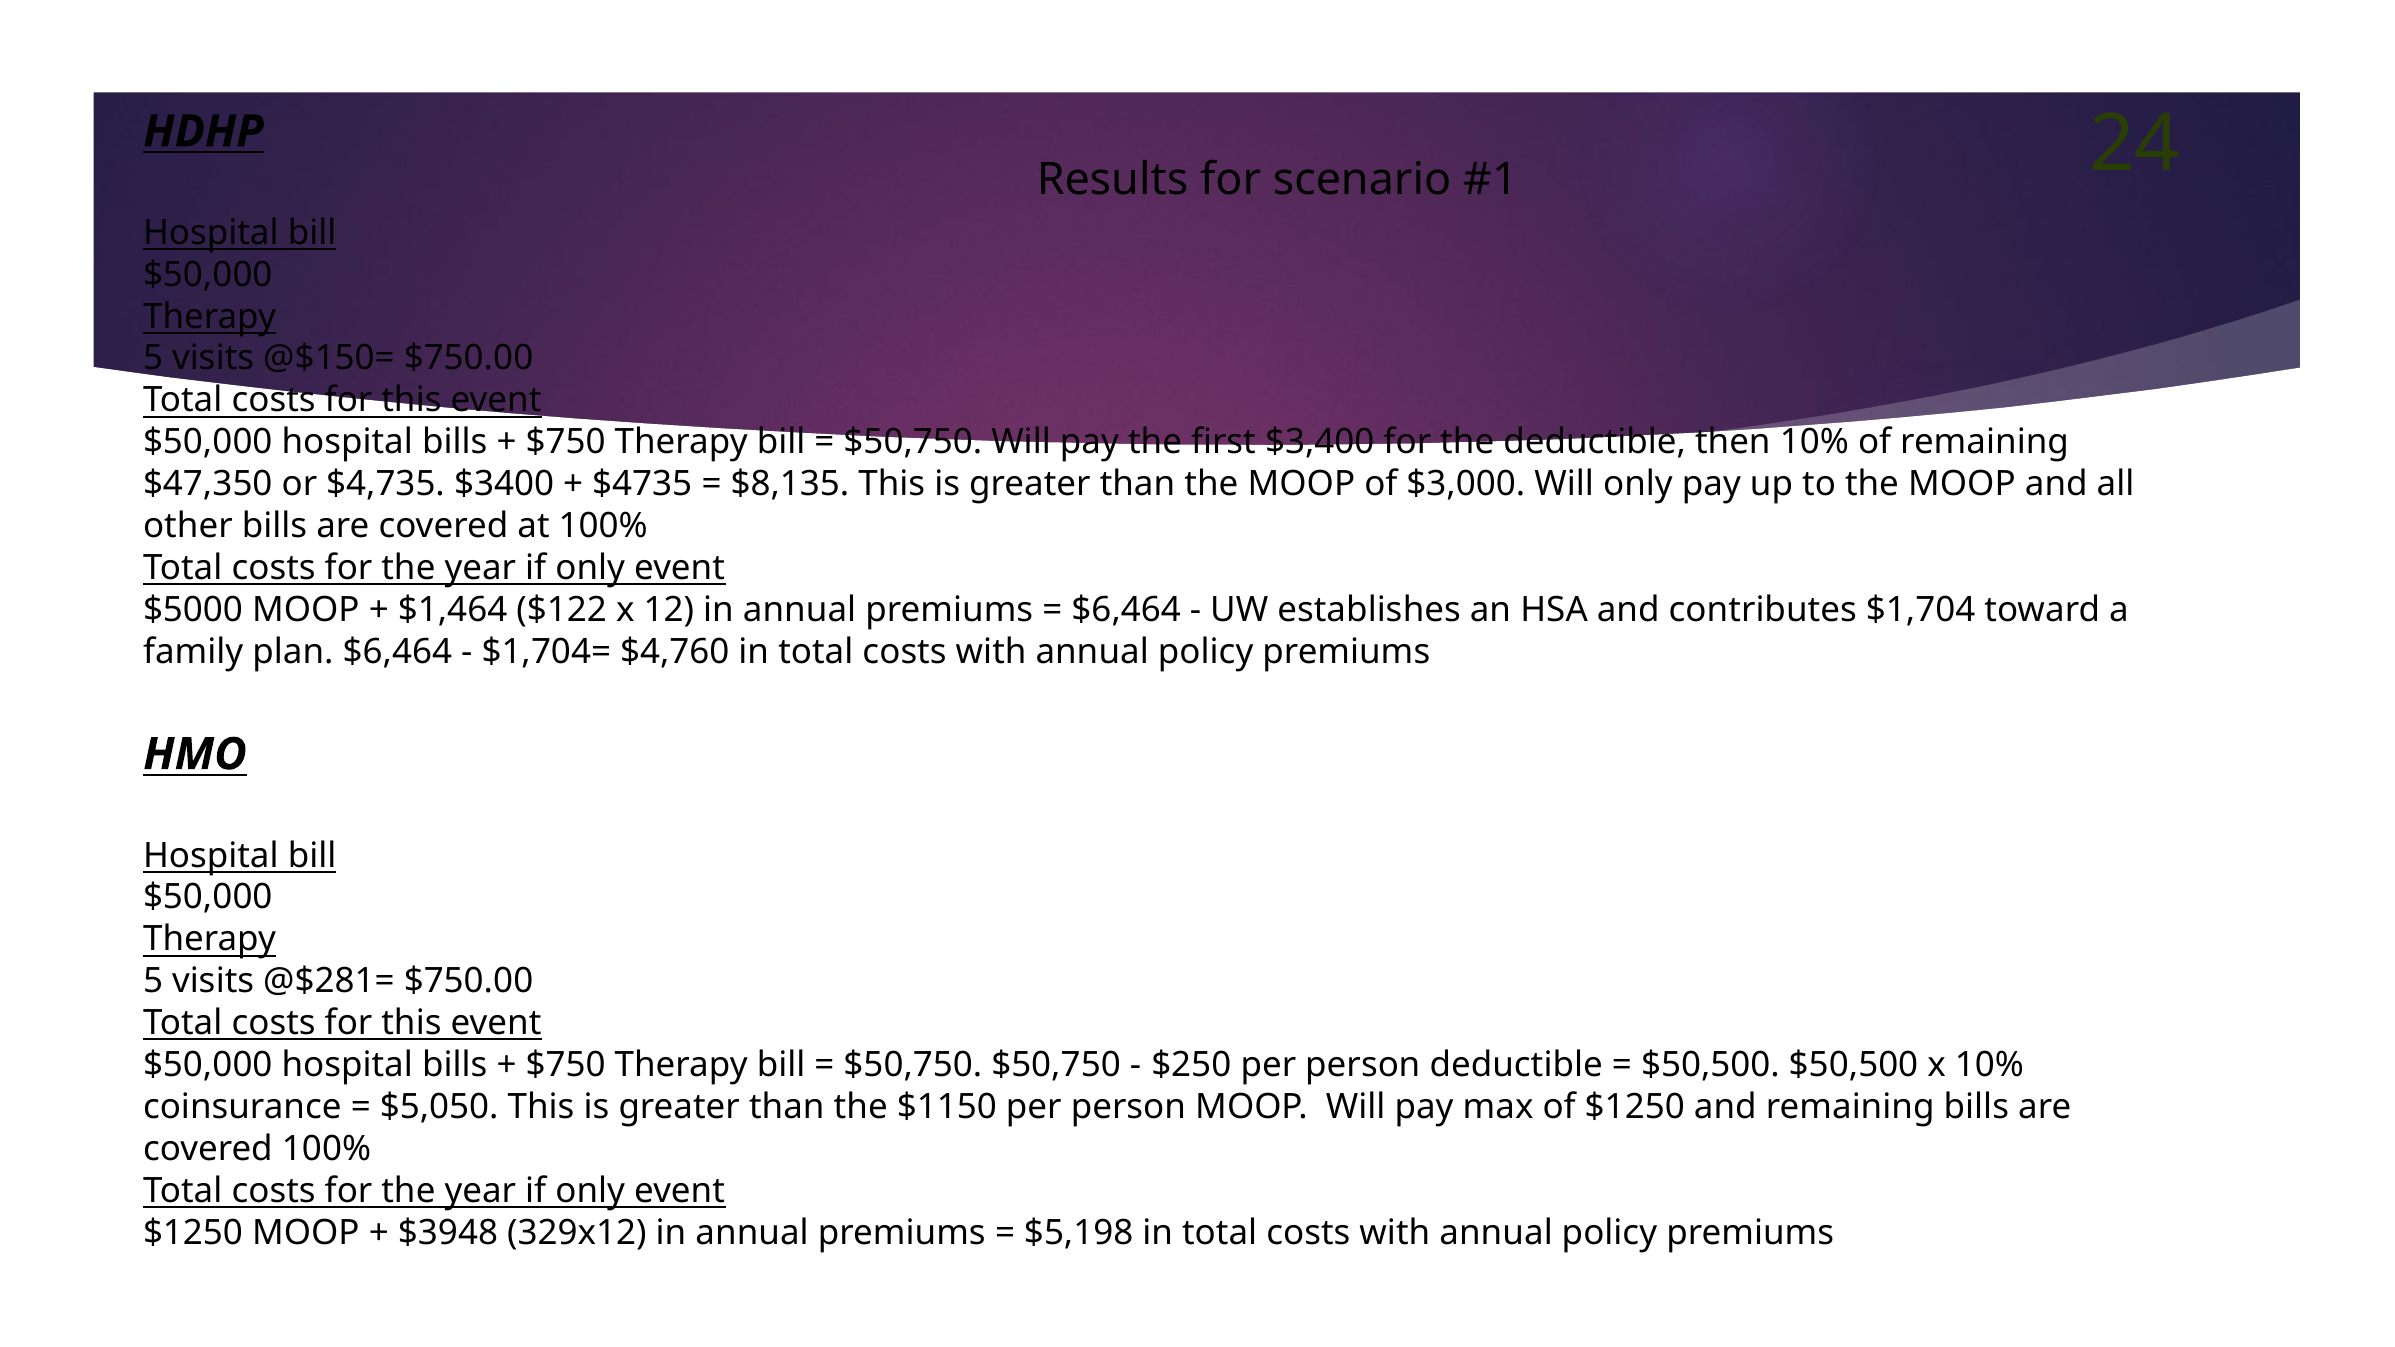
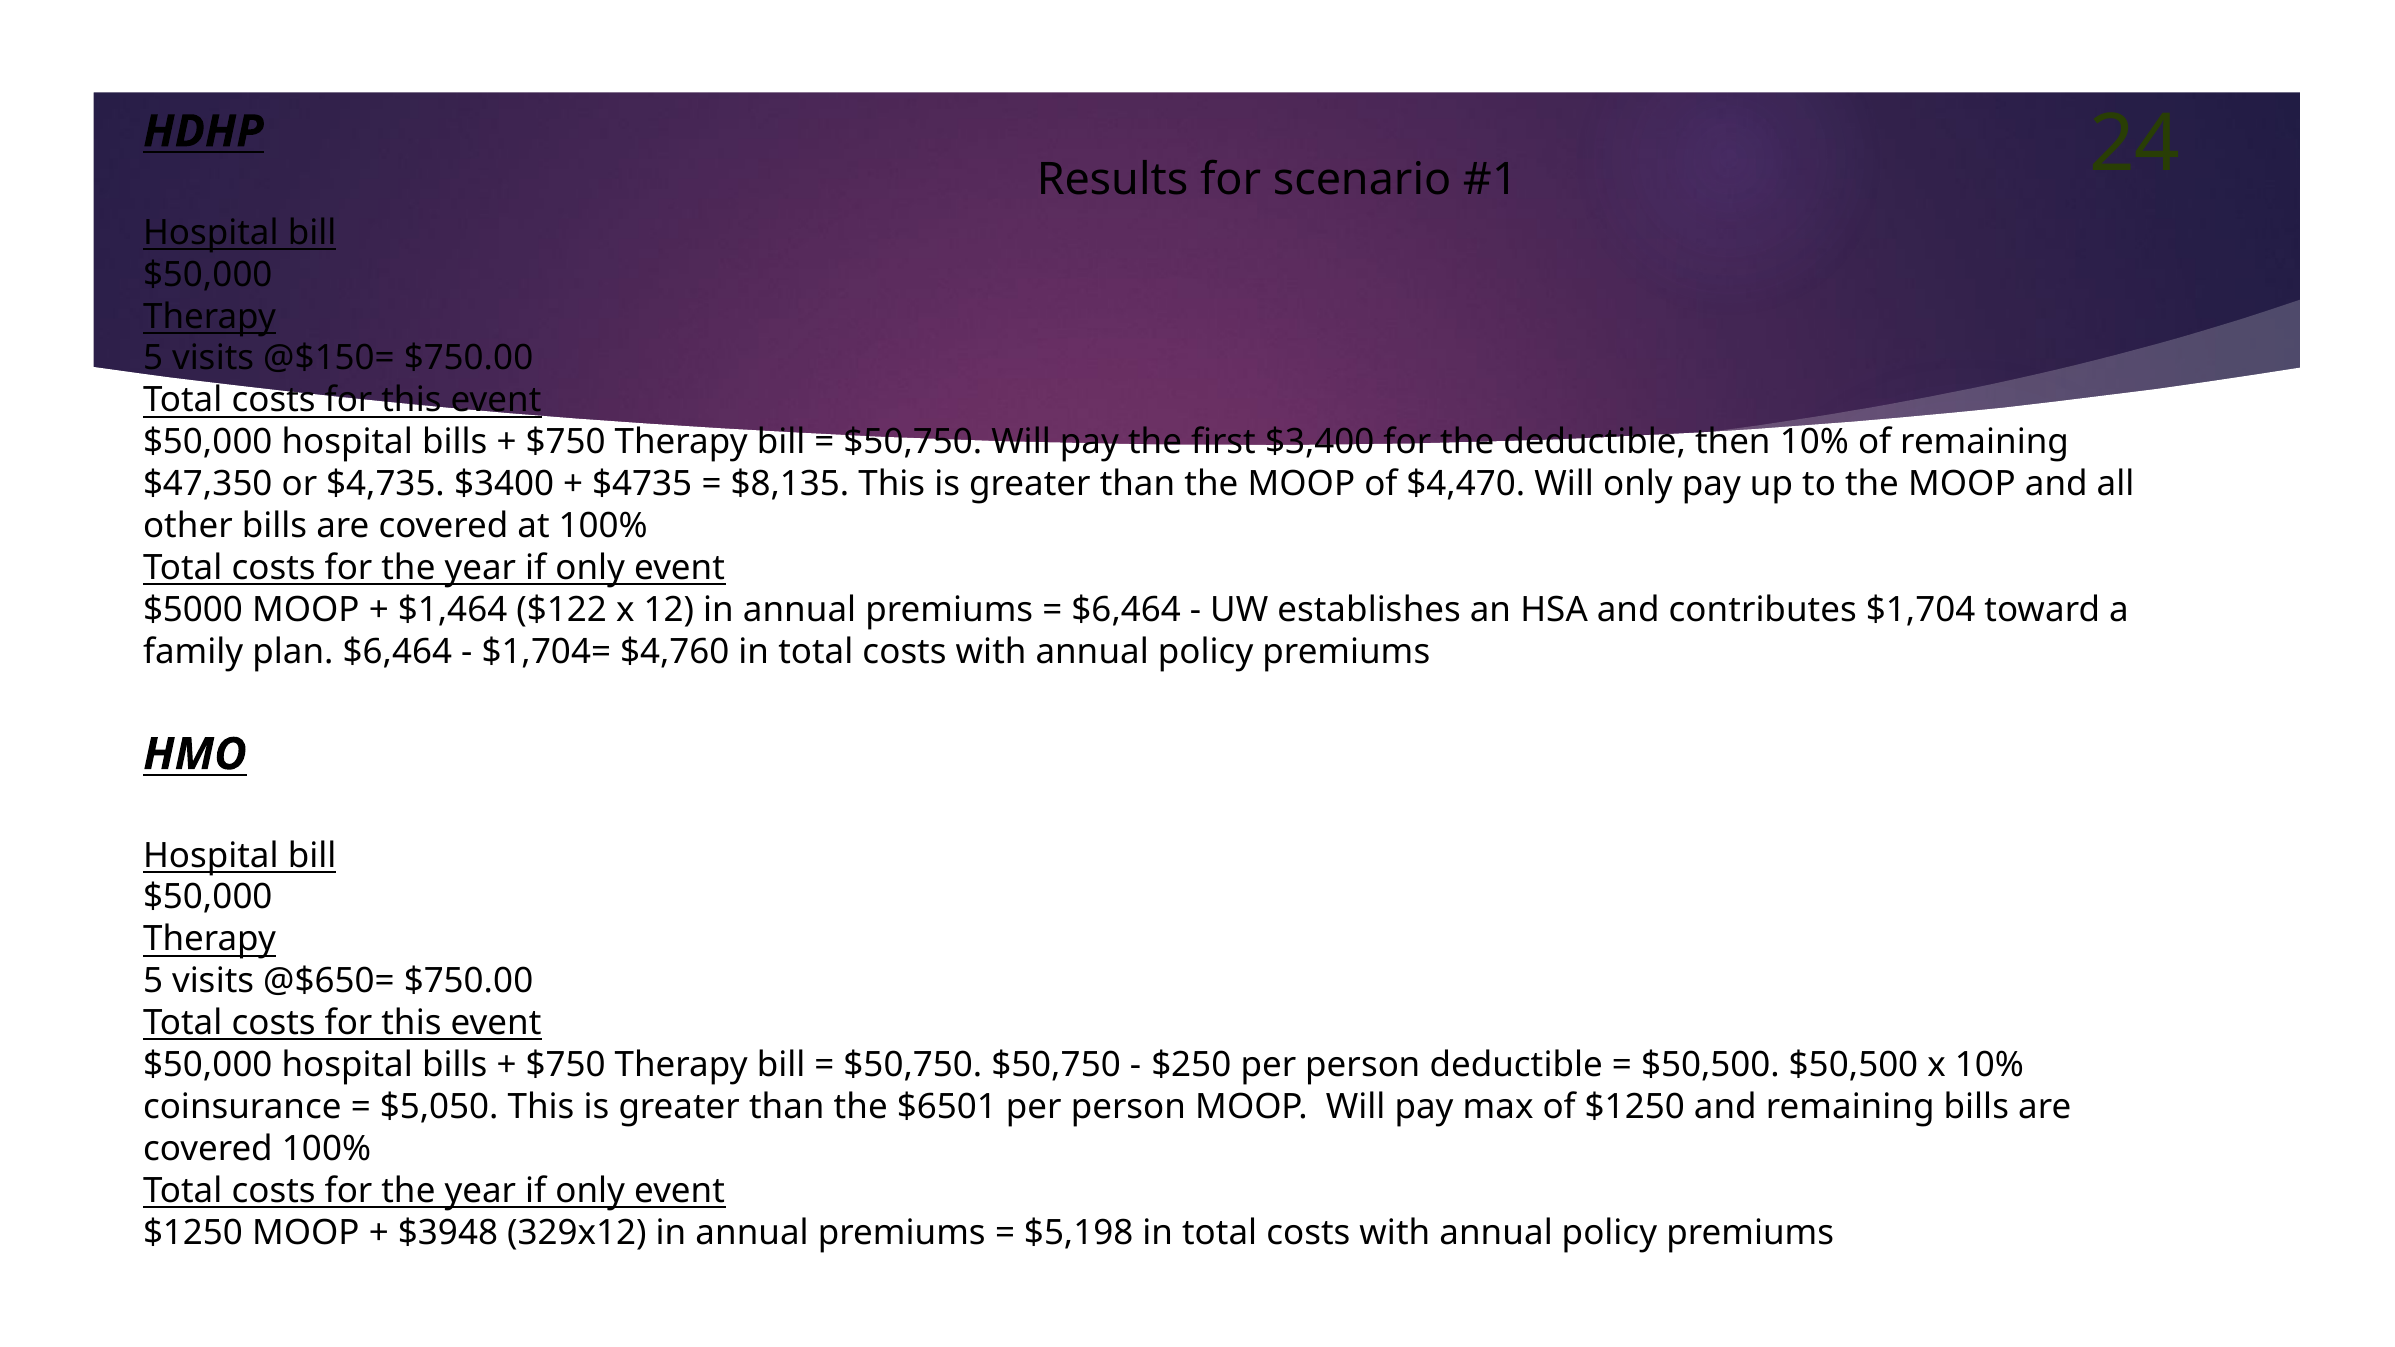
$3,000: $3,000 -> $4,470
@$281=: @$281= -> @$650=
$1150: $1150 -> $6501
